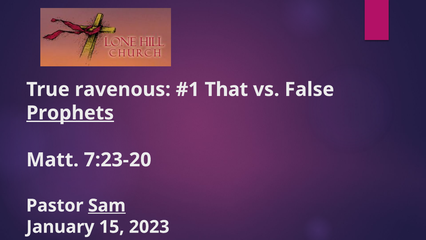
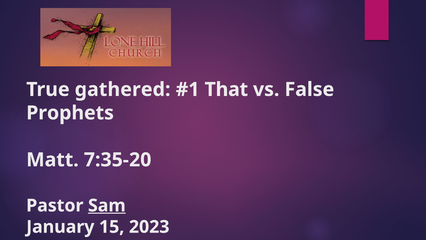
ravenous: ravenous -> gathered
Prophets underline: present -> none
7:23-20: 7:23-20 -> 7:35-20
